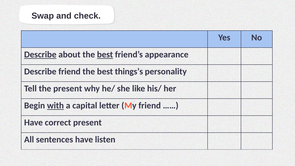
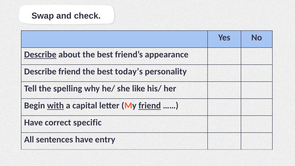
best at (105, 55) underline: present -> none
things’s: things’s -> today’s
the present: present -> spelling
friend at (150, 106) underline: none -> present
correct present: present -> specific
listen: listen -> entry
